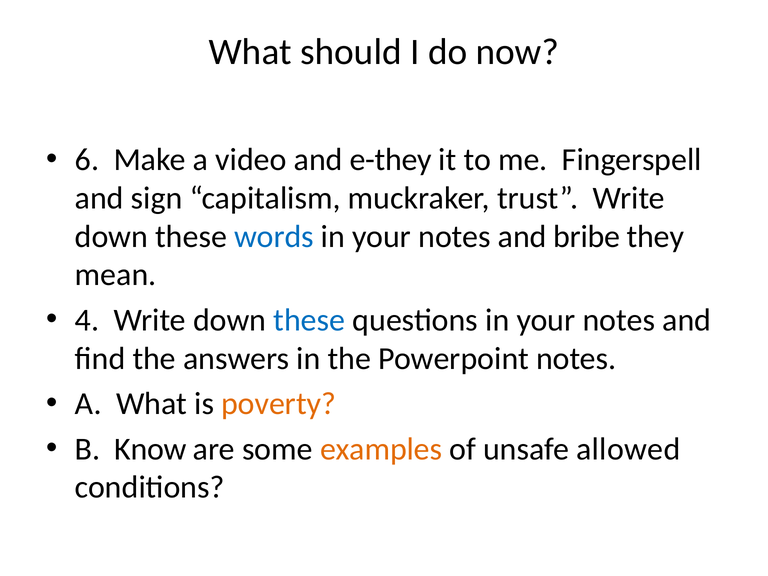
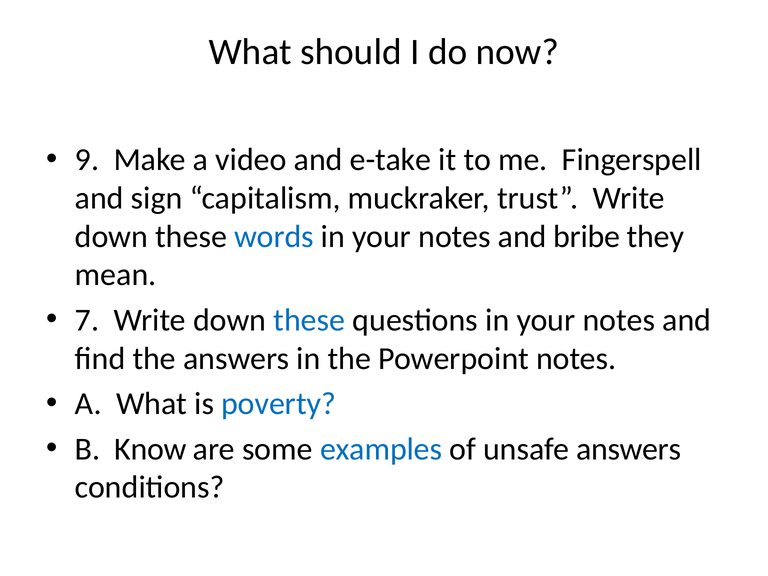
6: 6 -> 9
e-they: e-they -> e-take
4: 4 -> 7
poverty colour: orange -> blue
examples colour: orange -> blue
unsafe allowed: allowed -> answers
